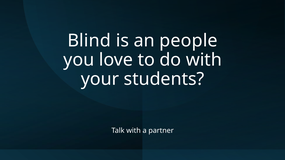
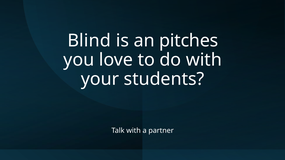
people: people -> pitches
